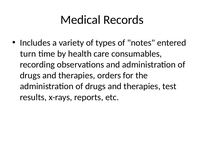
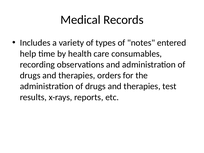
turn: turn -> help
